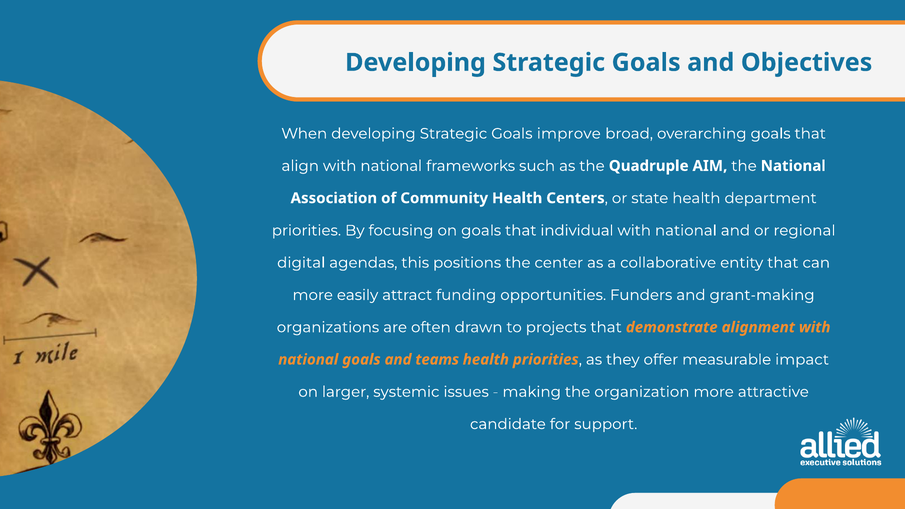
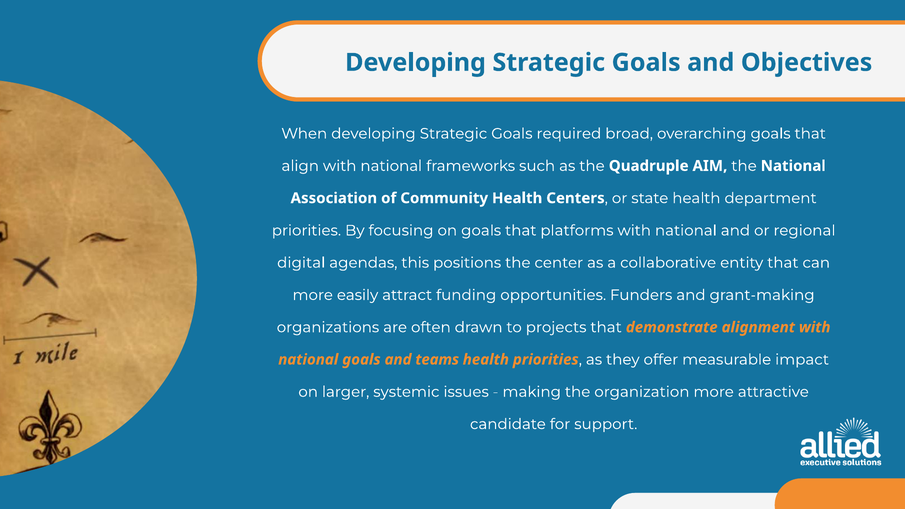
improve: improve -> required
individual: individual -> platforms
